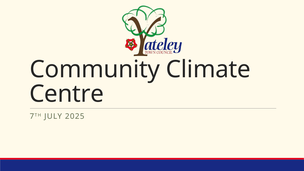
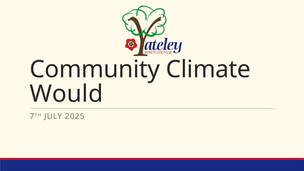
Centre: Centre -> Would
